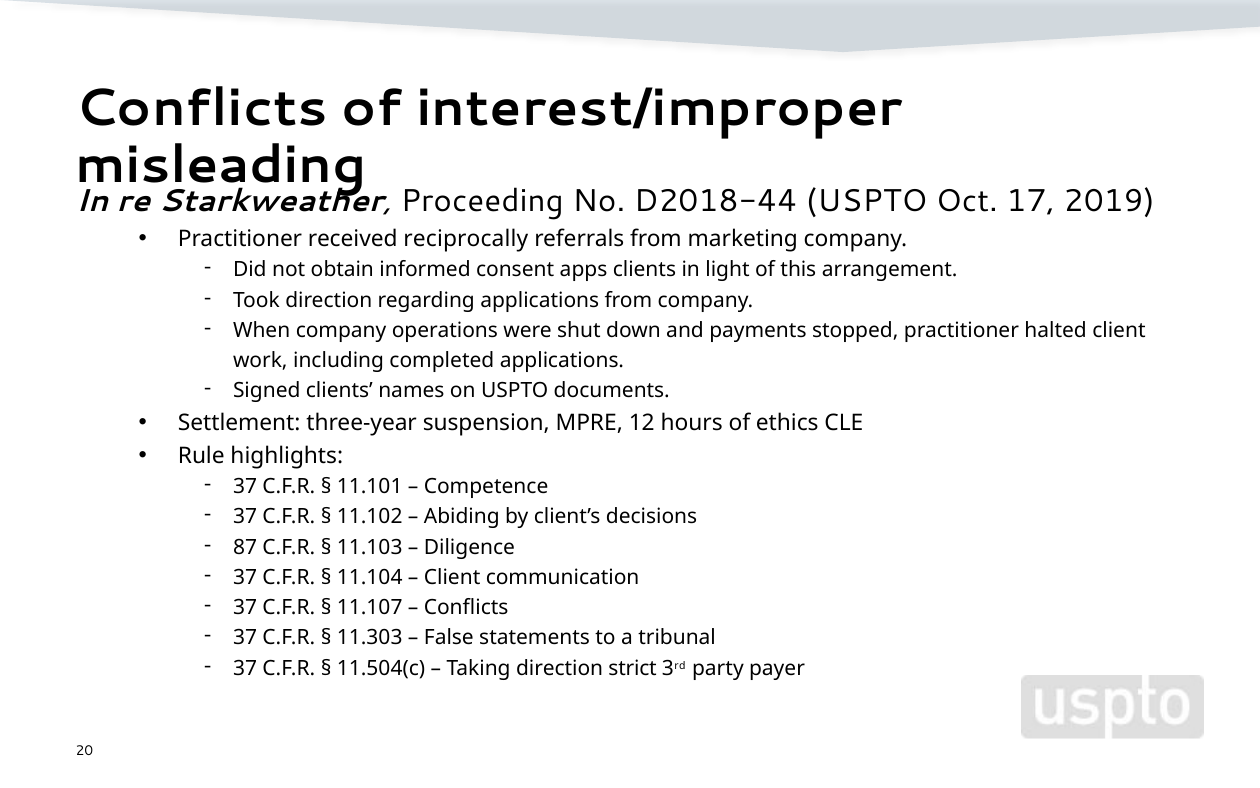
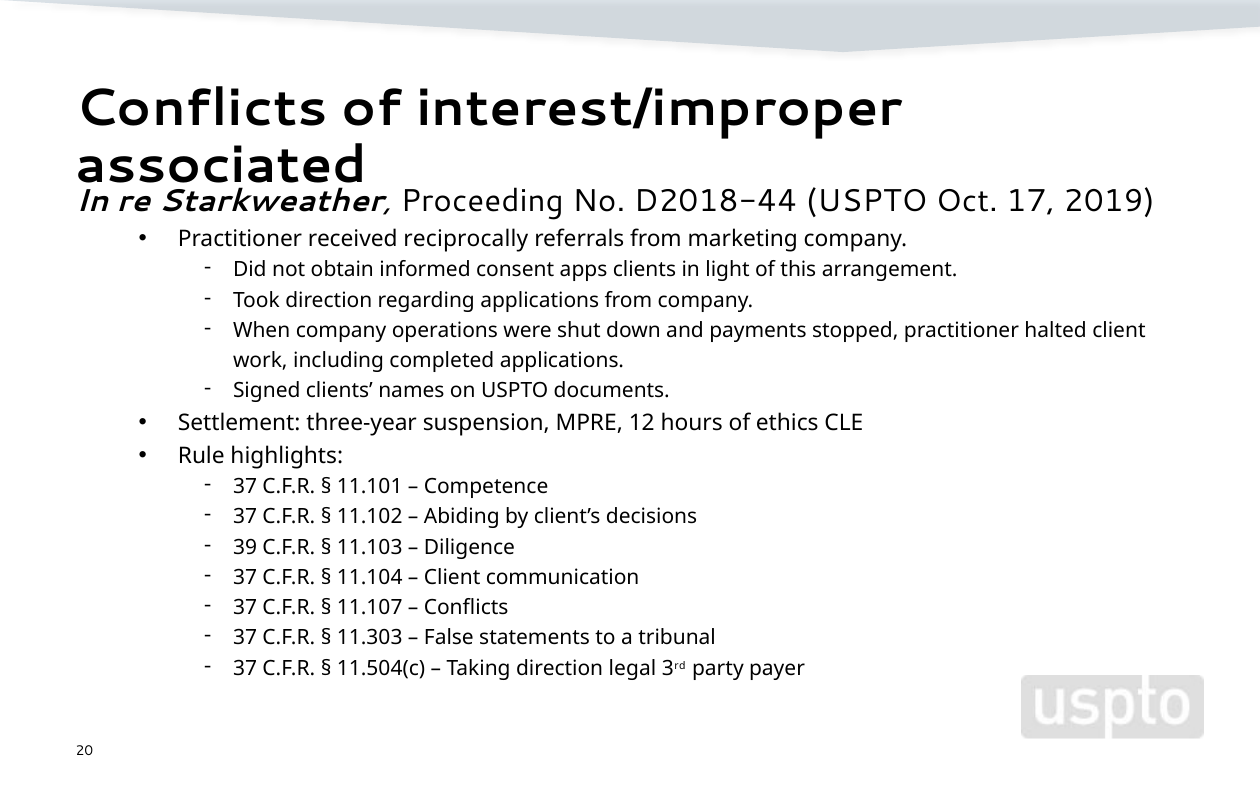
misleading: misleading -> associated
87: 87 -> 39
strict: strict -> legal
